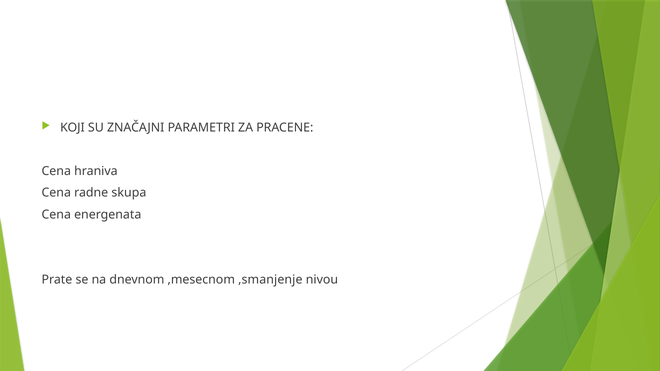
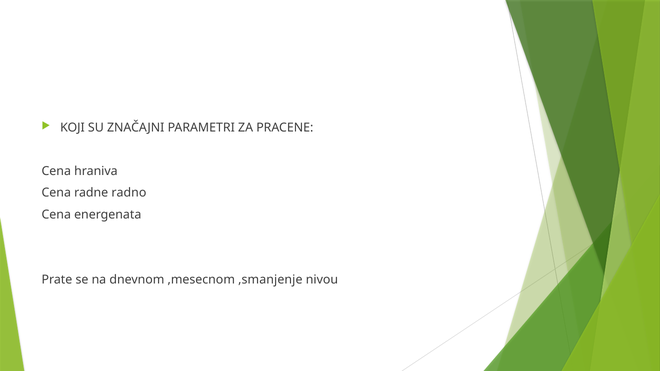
skupa: skupa -> radno
